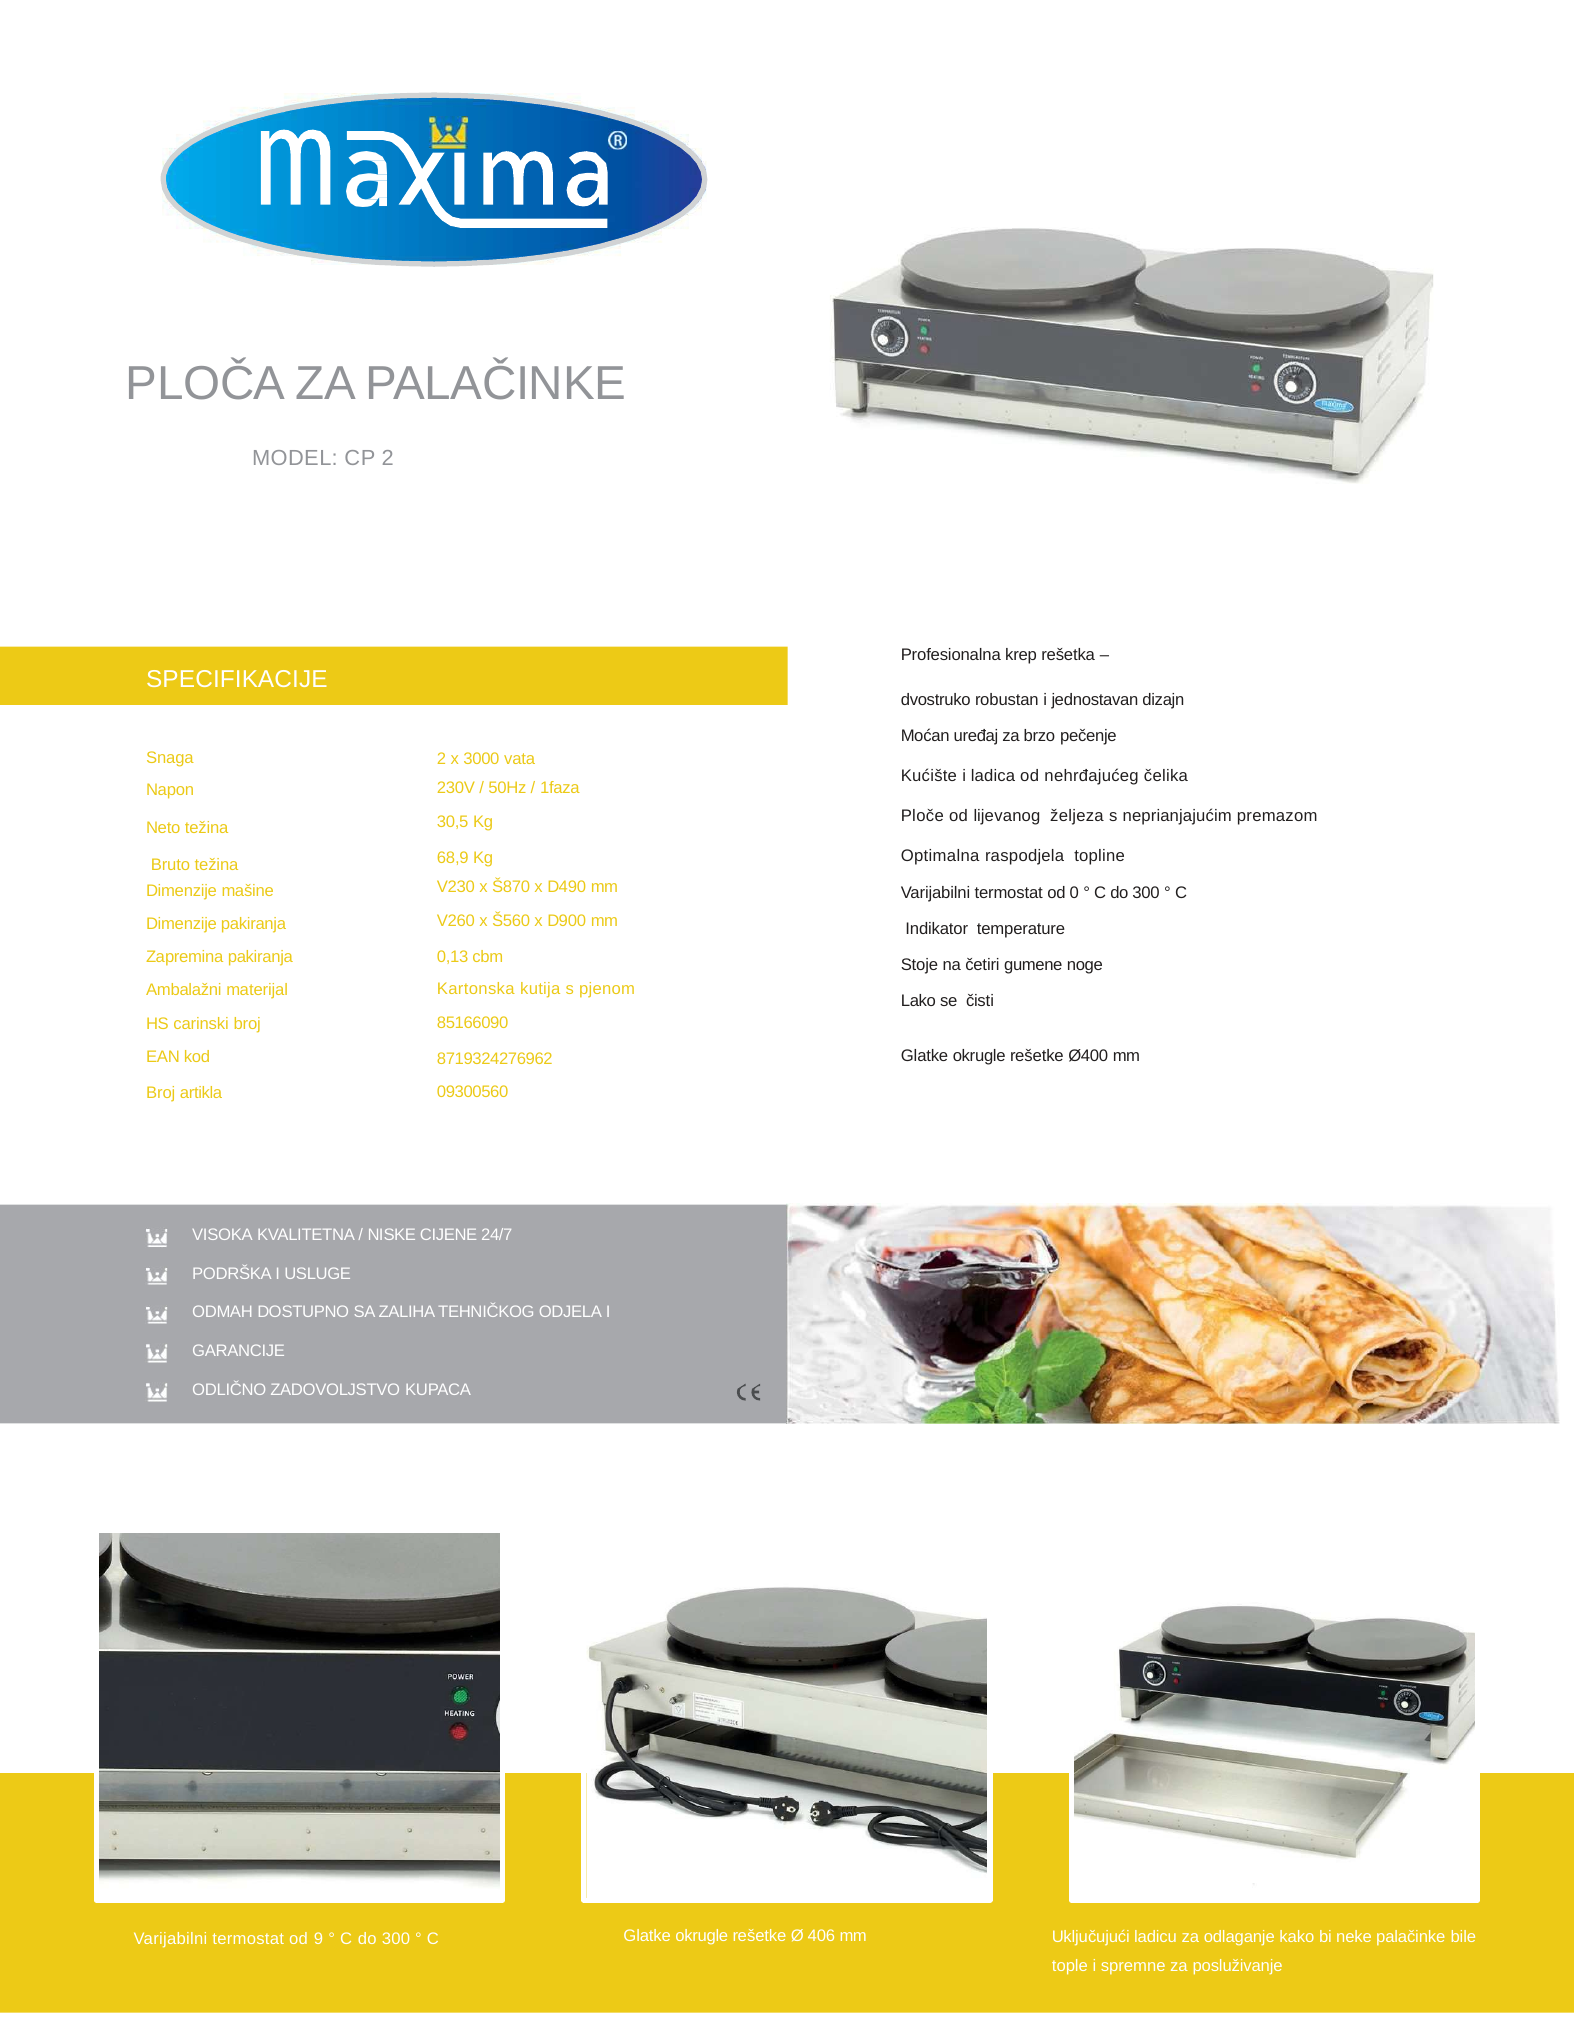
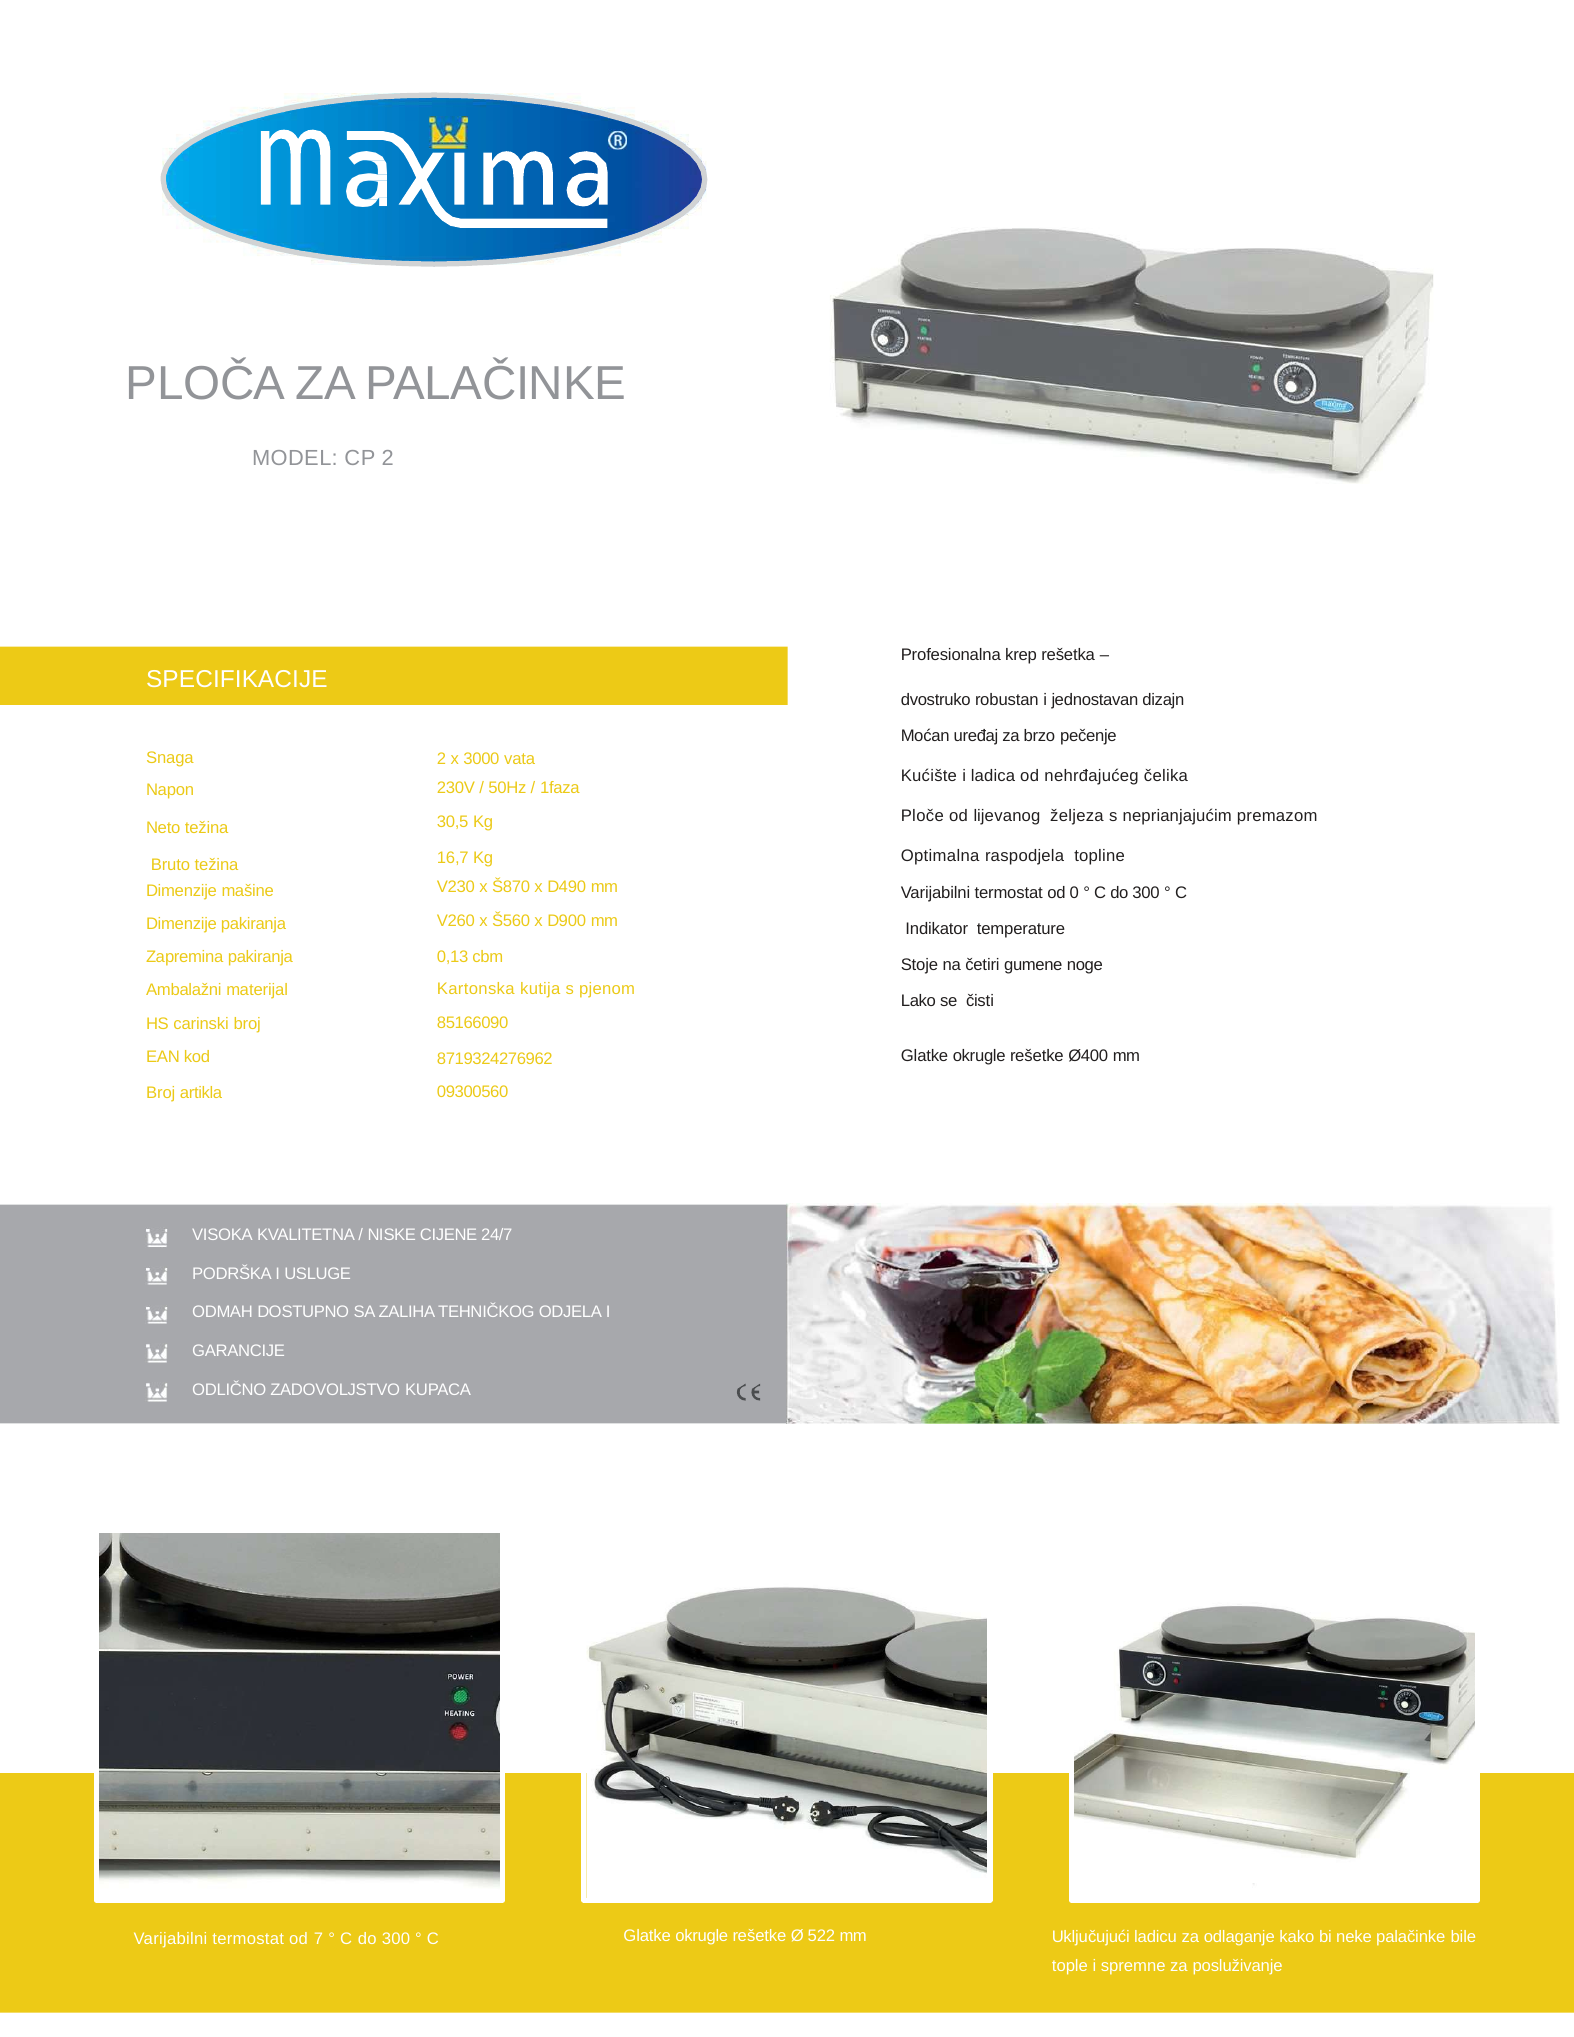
68,9: 68,9 -> 16,7
9: 9 -> 7
406: 406 -> 522
